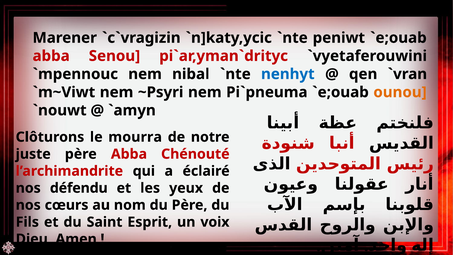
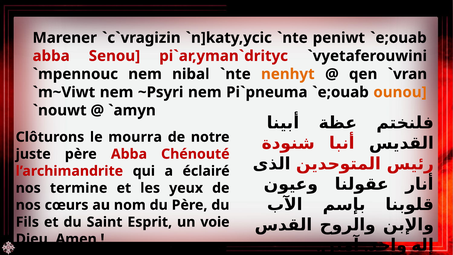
nenhyt colour: blue -> orange
défendu: défendu -> termine
voix: voix -> voie
